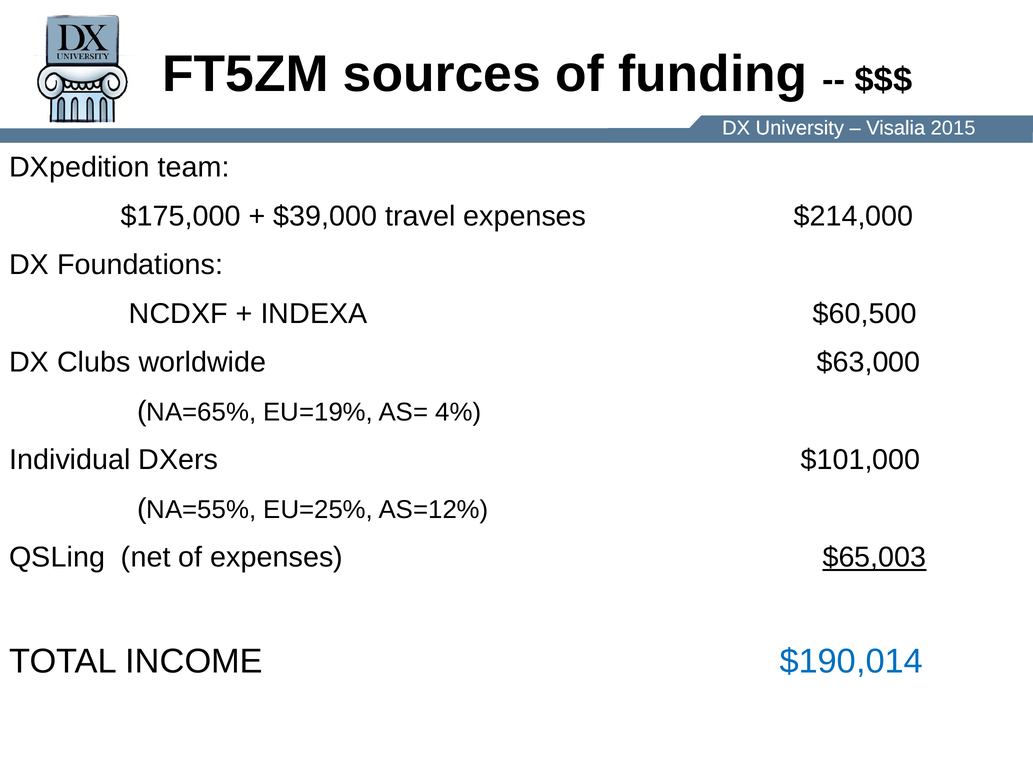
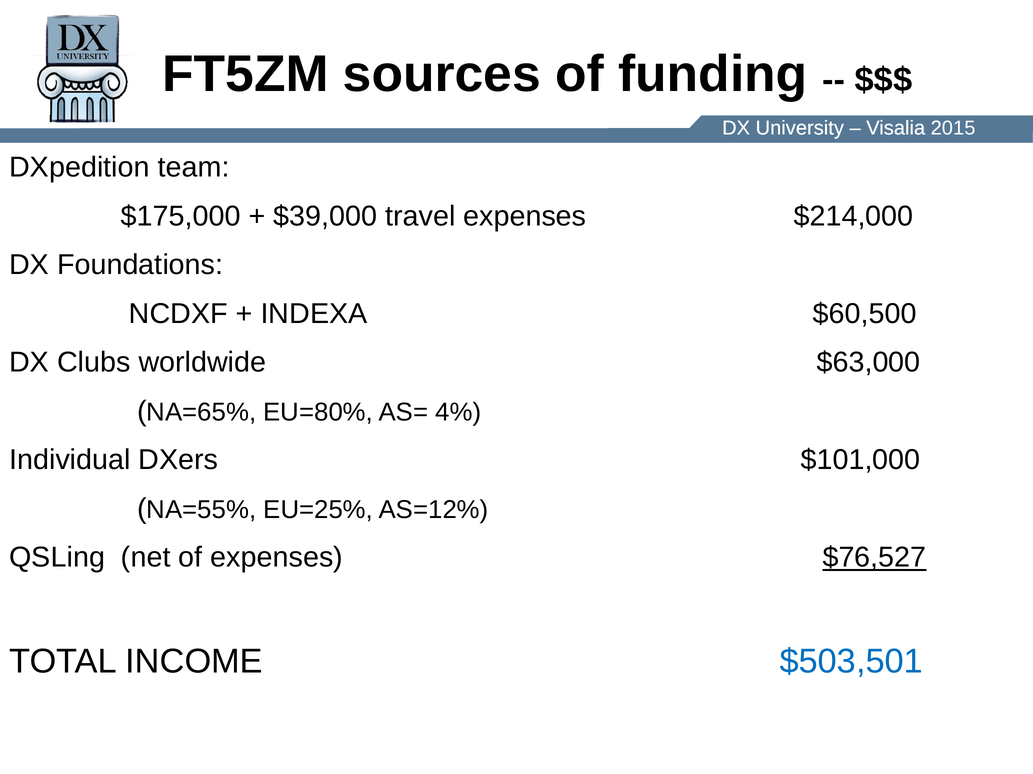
EU=19%: EU=19% -> EU=80%
$65,003: $65,003 -> $76,527
$190,014: $190,014 -> $503,501
